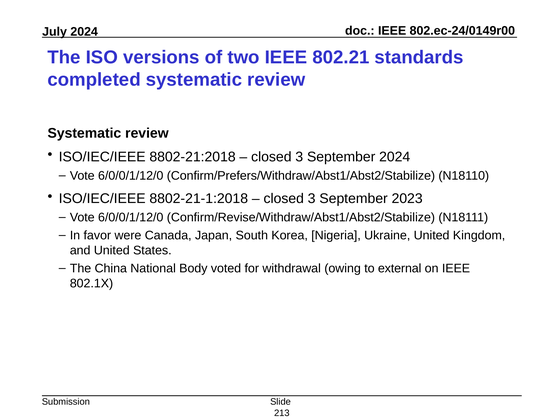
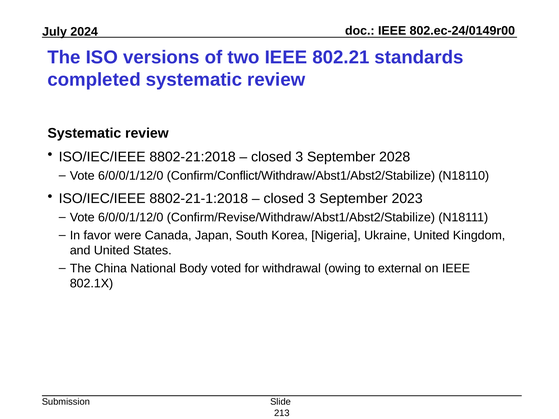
September 2024: 2024 -> 2028
Confirm/Prefers/Withdraw/Abst1/Abst2/Stabilize: Confirm/Prefers/Withdraw/Abst1/Abst2/Stabilize -> Confirm/Conflict/Withdraw/Abst1/Abst2/Stabilize
